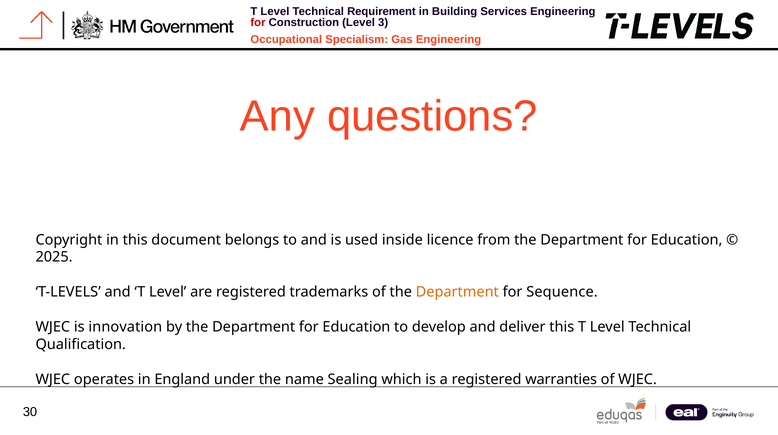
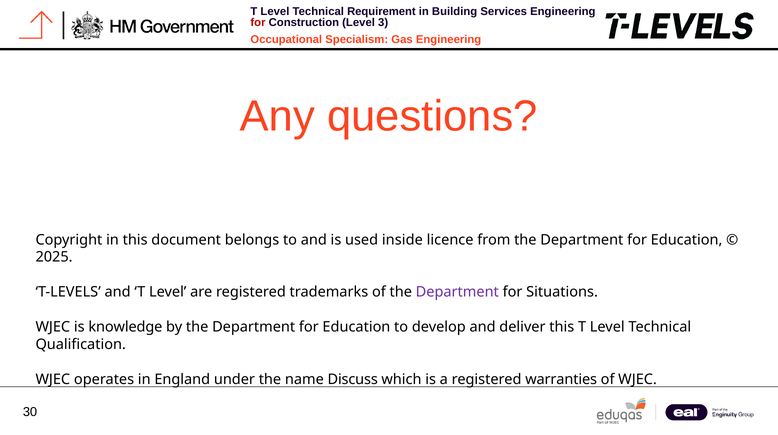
Department at (457, 292) colour: orange -> purple
Sequence: Sequence -> Situations
innovation: innovation -> knowledge
Sealing: Sealing -> Discuss
